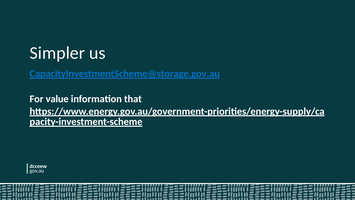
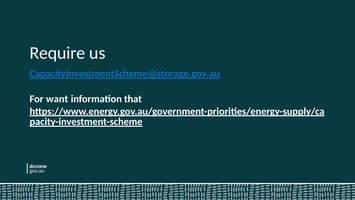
Simpler: Simpler -> Require
value: value -> want
